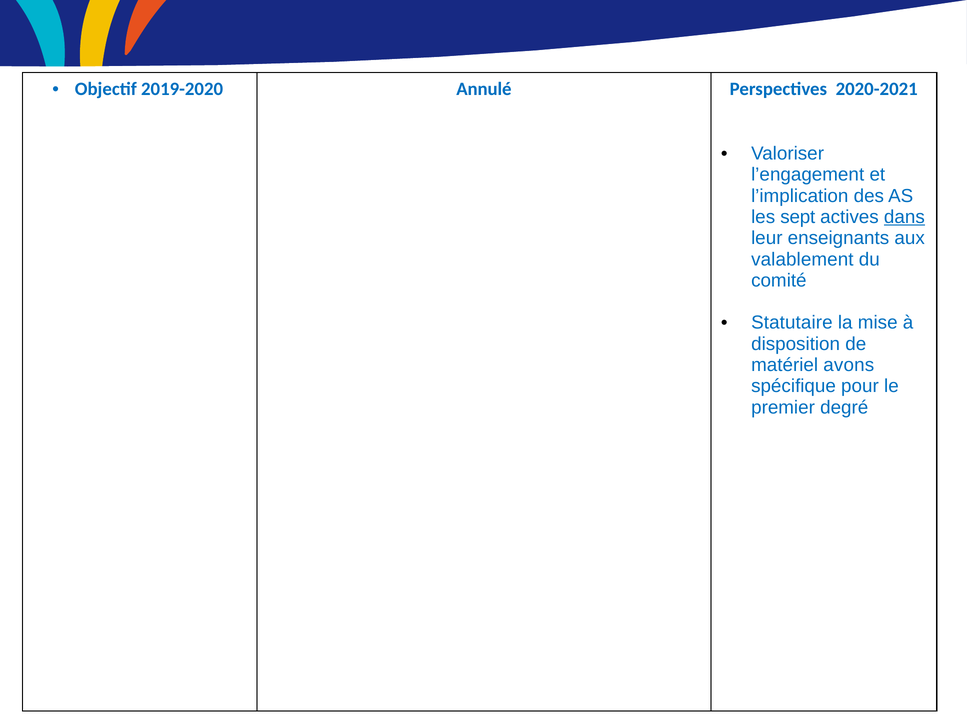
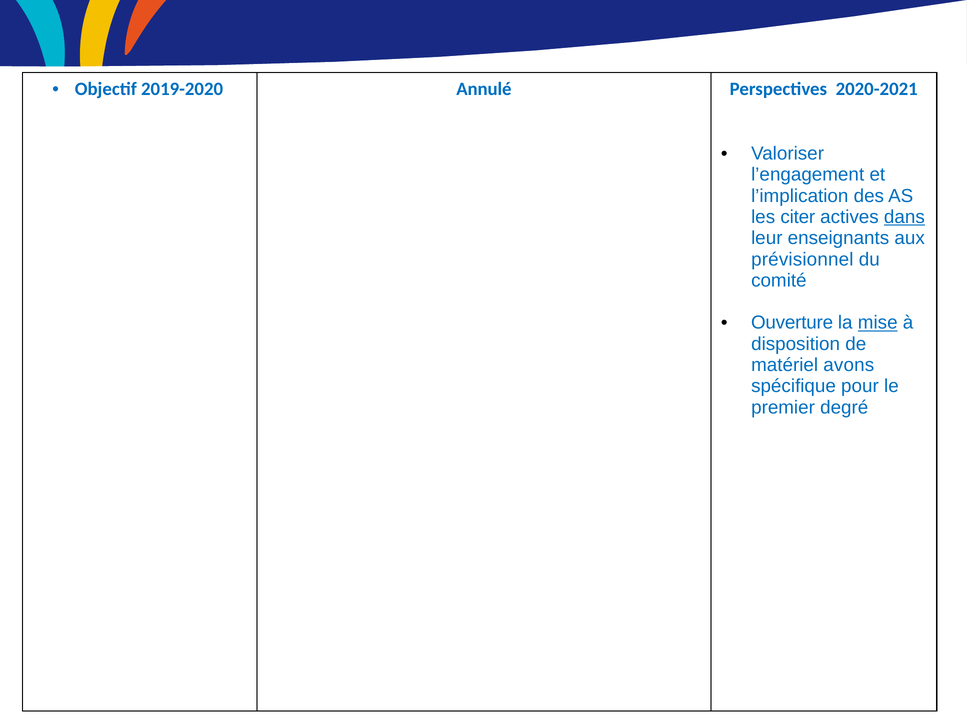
sept: sept -> citer
valablement: valablement -> prévisionnel
Statutaire: Statutaire -> Ouverture
mise underline: none -> present
